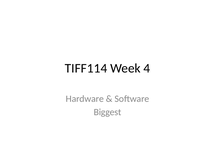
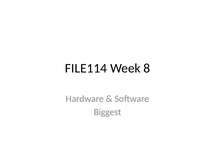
TIFF114: TIFF114 -> FILE114
4: 4 -> 8
